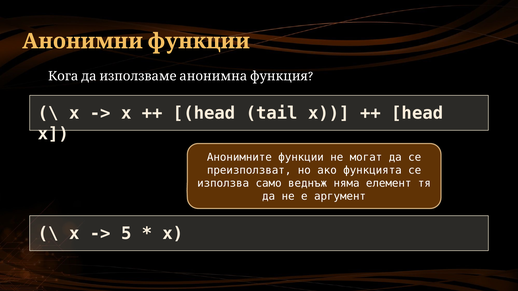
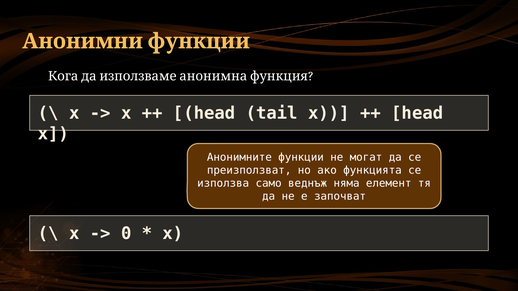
аргумент: аргумент -> започват
5: 5 -> 0
